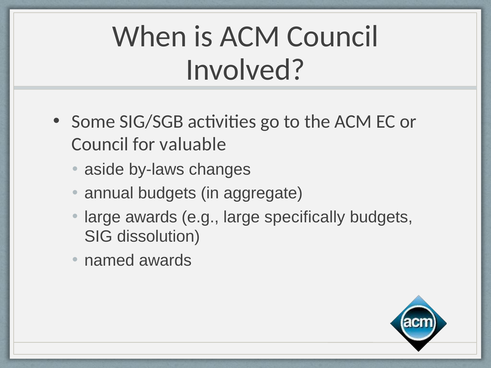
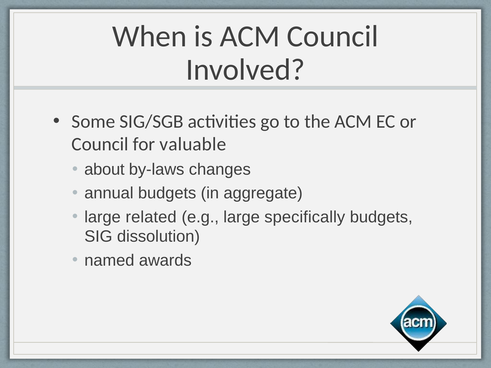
aside: aside -> about
large awards: awards -> related
